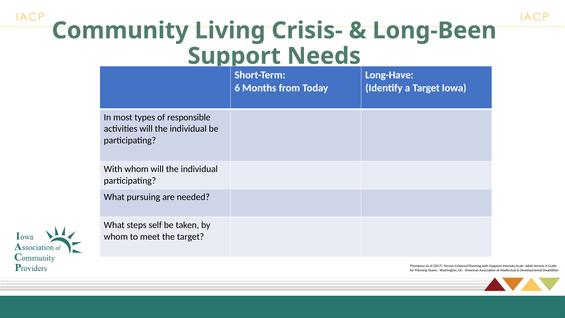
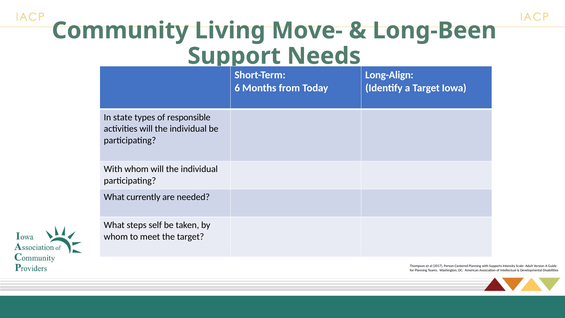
Crisis-: Crisis- -> Move-
Long-Have: Long-Have -> Long-Align
most: most -> state
pursuing: pursuing -> currently
